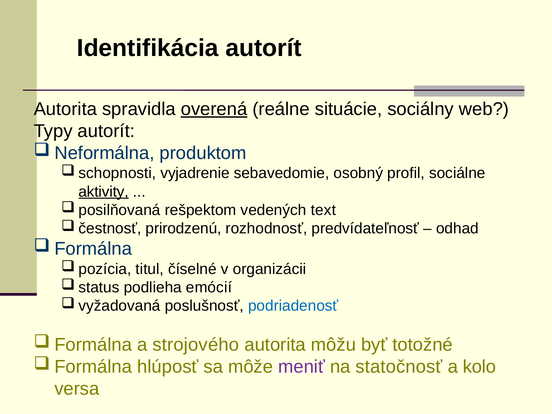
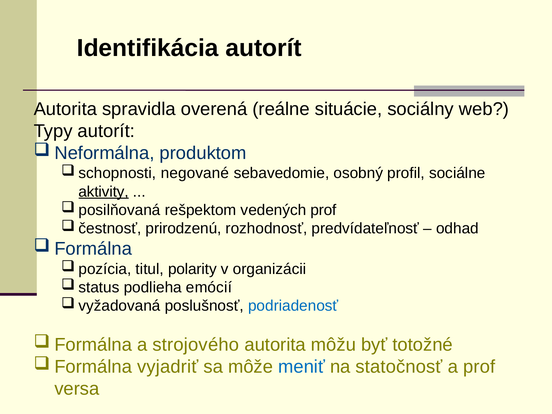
overená underline: present -> none
vyjadrenie: vyjadrenie -> negované
vedených text: text -> prof
číselné: číselné -> polarity
hlúposť: hlúposť -> vyjadriť
meniť colour: purple -> blue
a kolo: kolo -> prof
